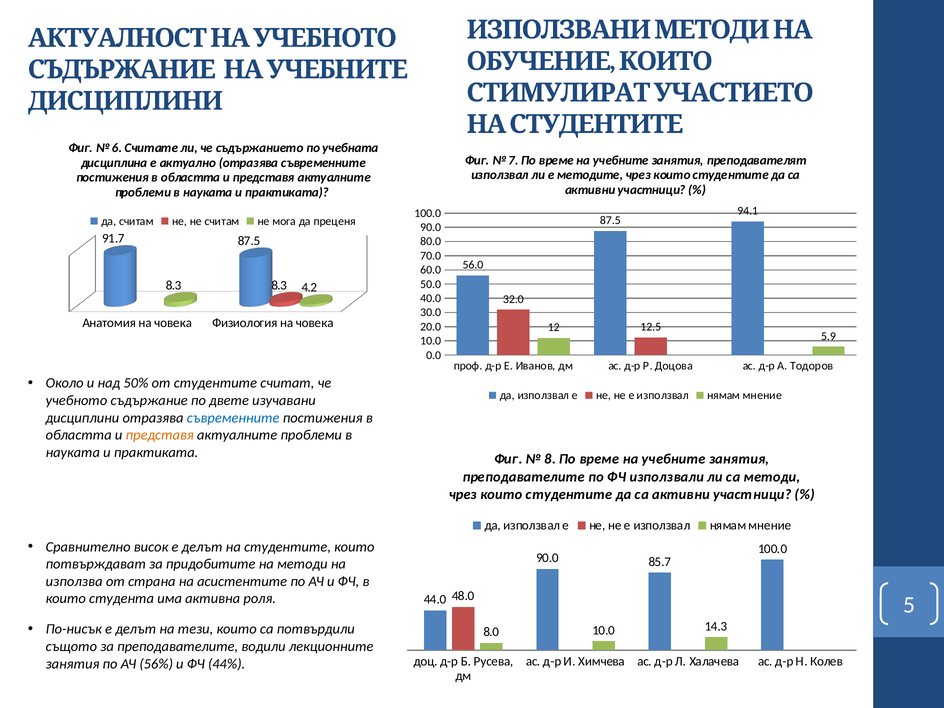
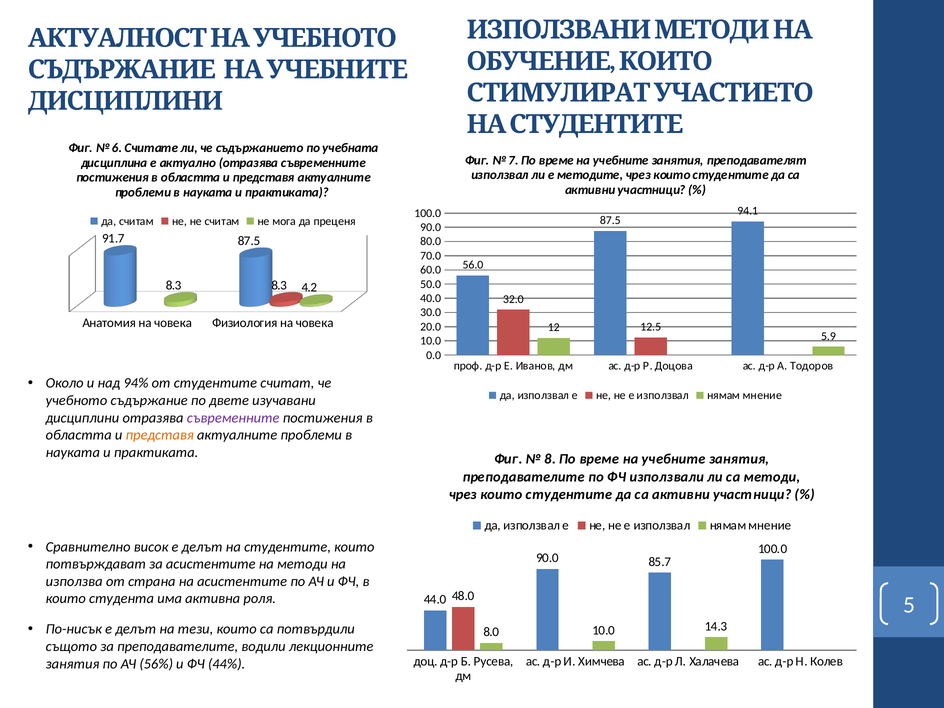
50%: 50% -> 94%
съвременните at (233, 418) colour: blue -> purple
за придобитите: придобитите -> асистентите
